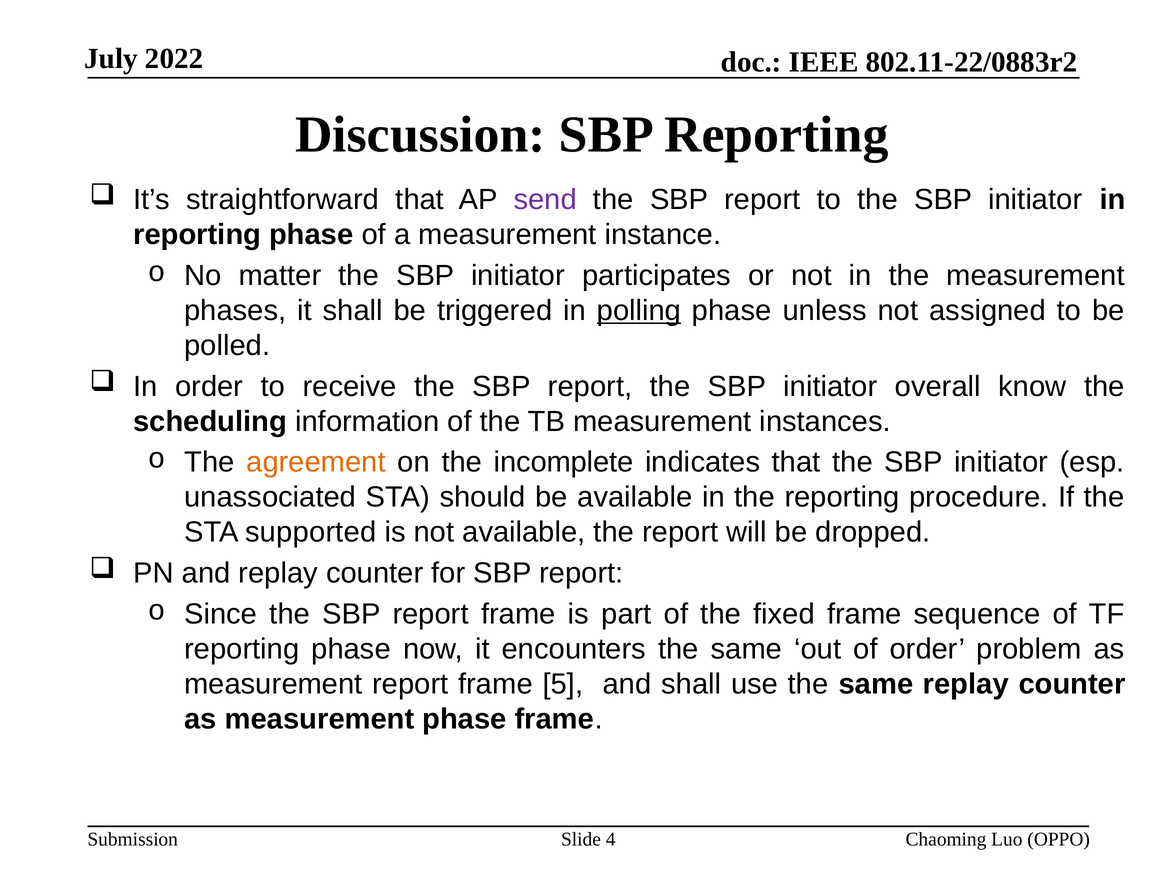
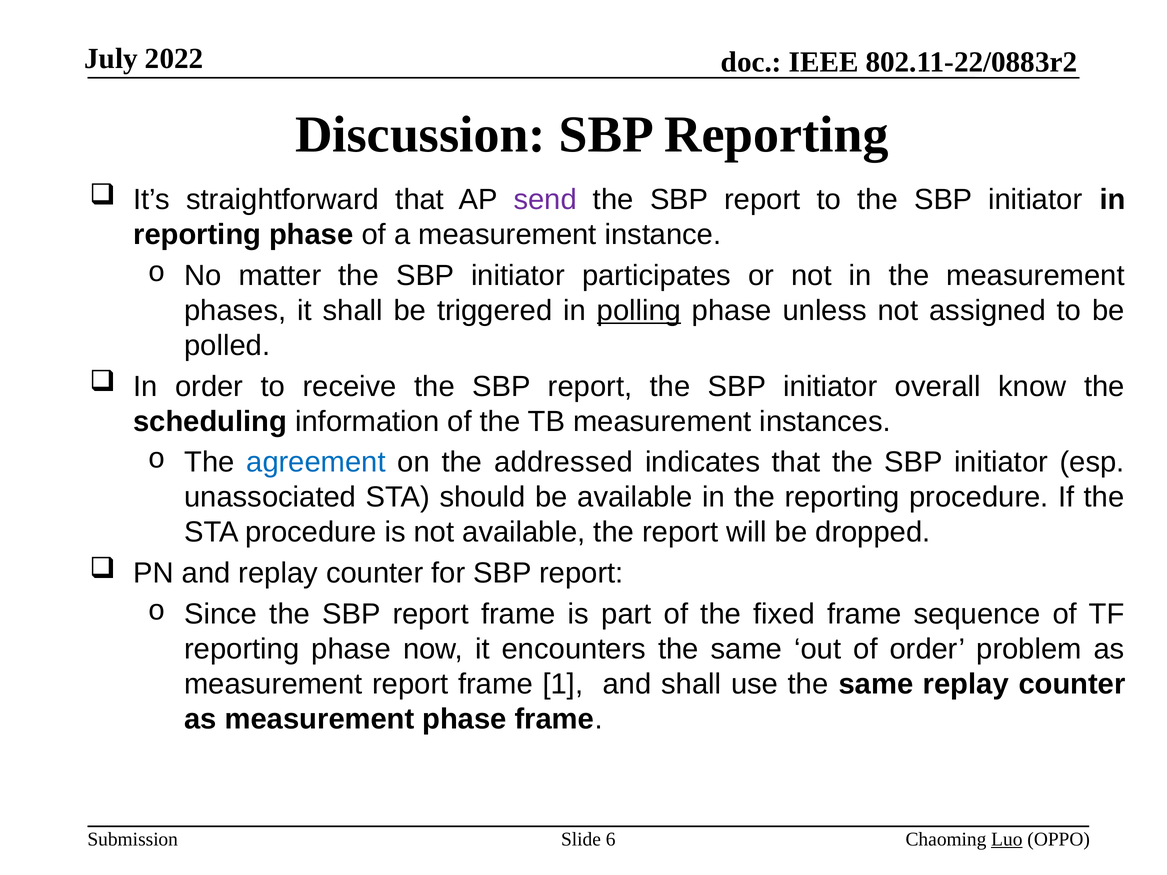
agreement colour: orange -> blue
incomplete: incomplete -> addressed
STA supported: supported -> procedure
5: 5 -> 1
4: 4 -> 6
Luo underline: none -> present
